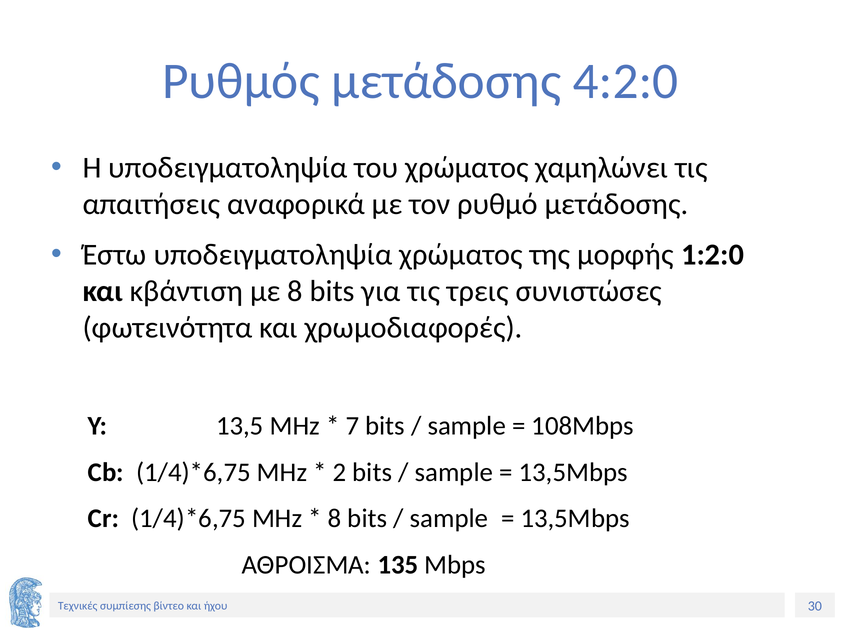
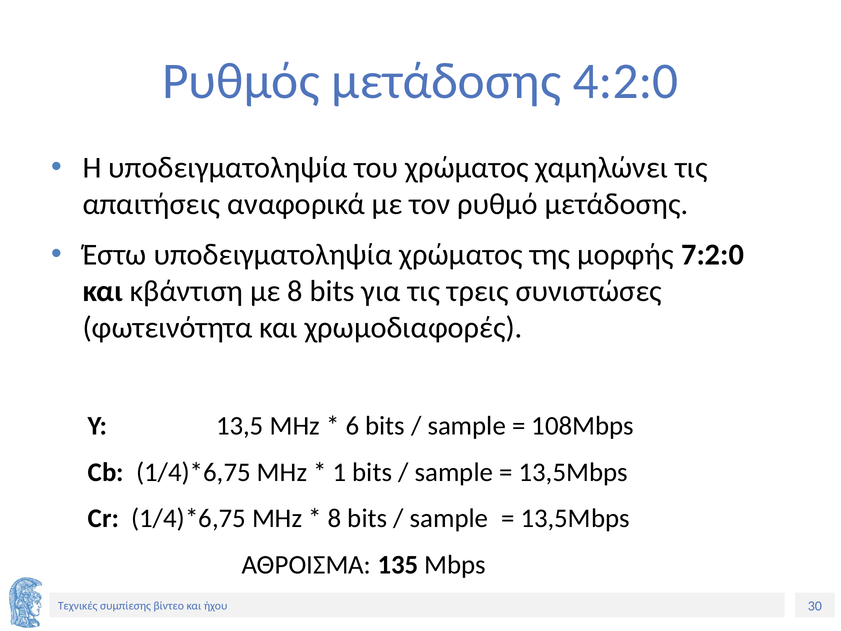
1:2:0: 1:2:0 -> 7:2:0
7: 7 -> 6
2: 2 -> 1
